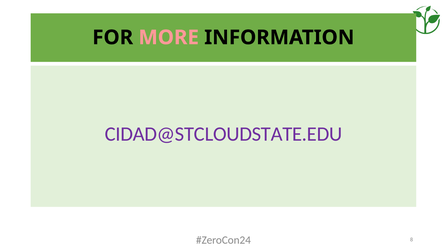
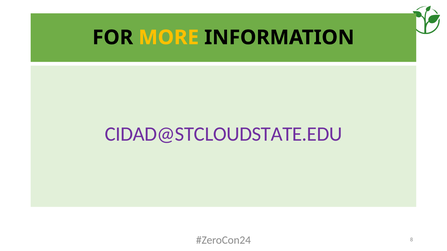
MORE colour: pink -> yellow
